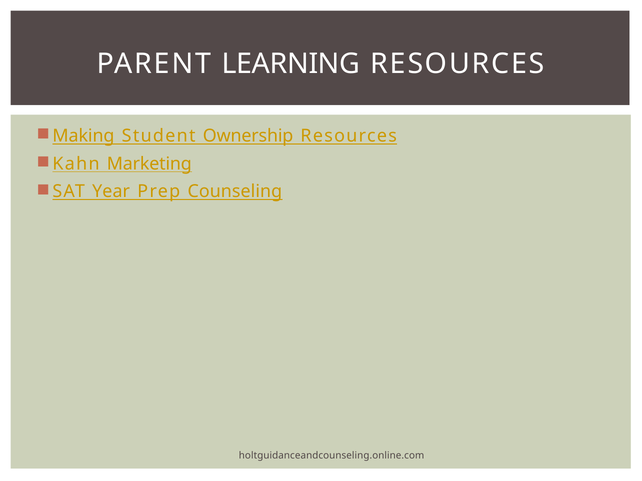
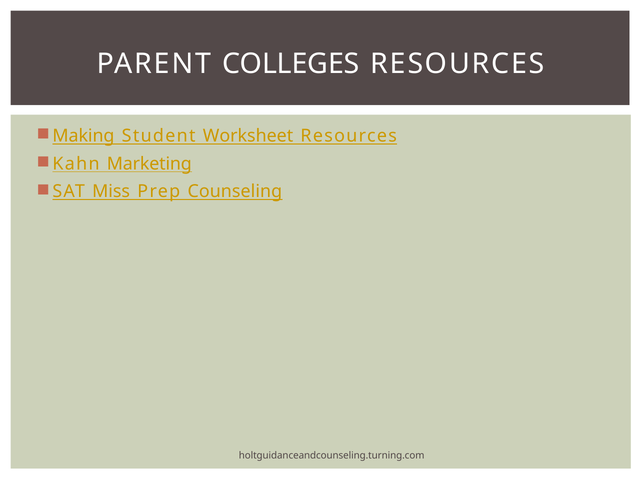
LEARNING: LEARNING -> COLLEGES
Ownership: Ownership -> Worksheet
Year: Year -> Miss
holtguidanceandcounseling.online.com: holtguidanceandcounseling.online.com -> holtguidanceandcounseling.turning.com
